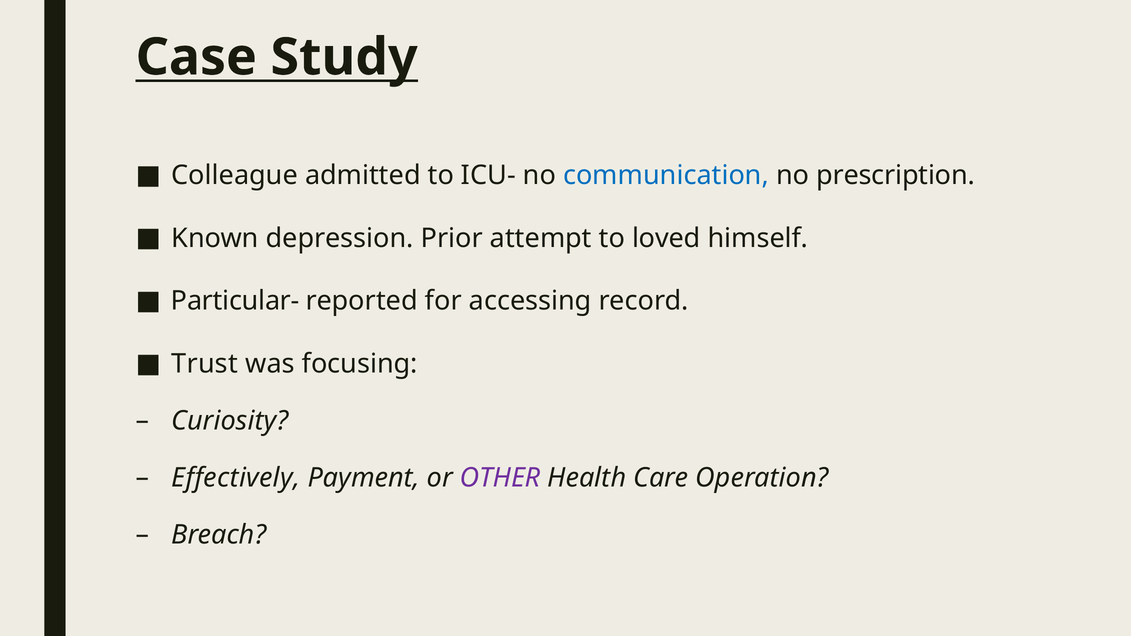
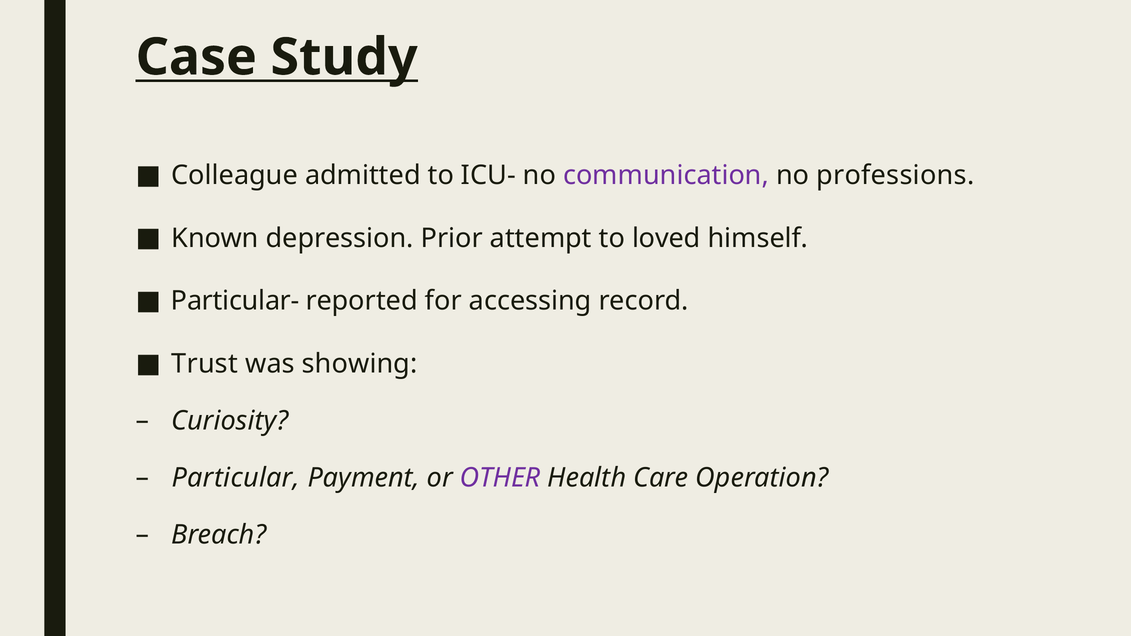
communication colour: blue -> purple
prescription: prescription -> professions
focusing: focusing -> showing
Effectively: Effectively -> Particular
